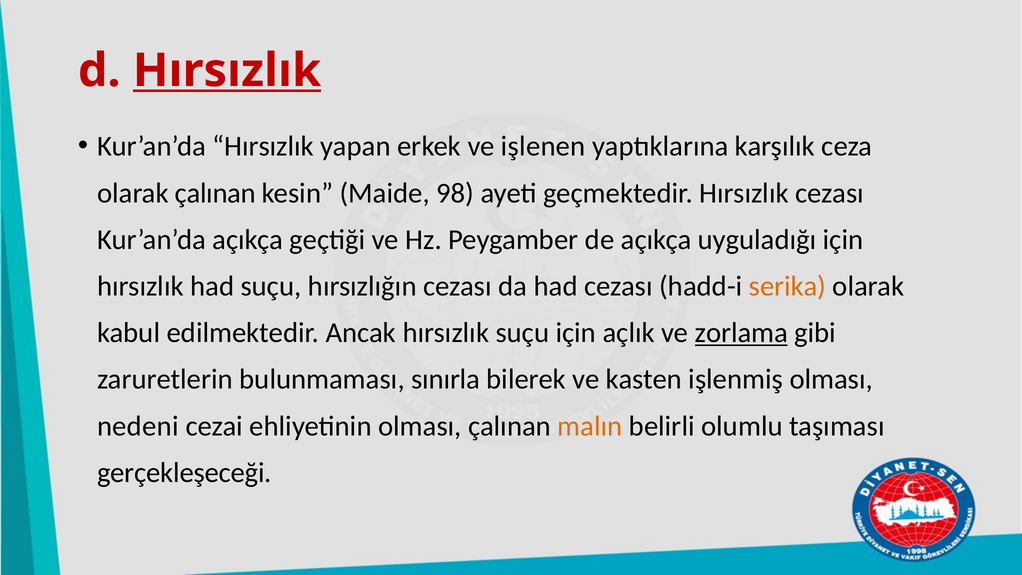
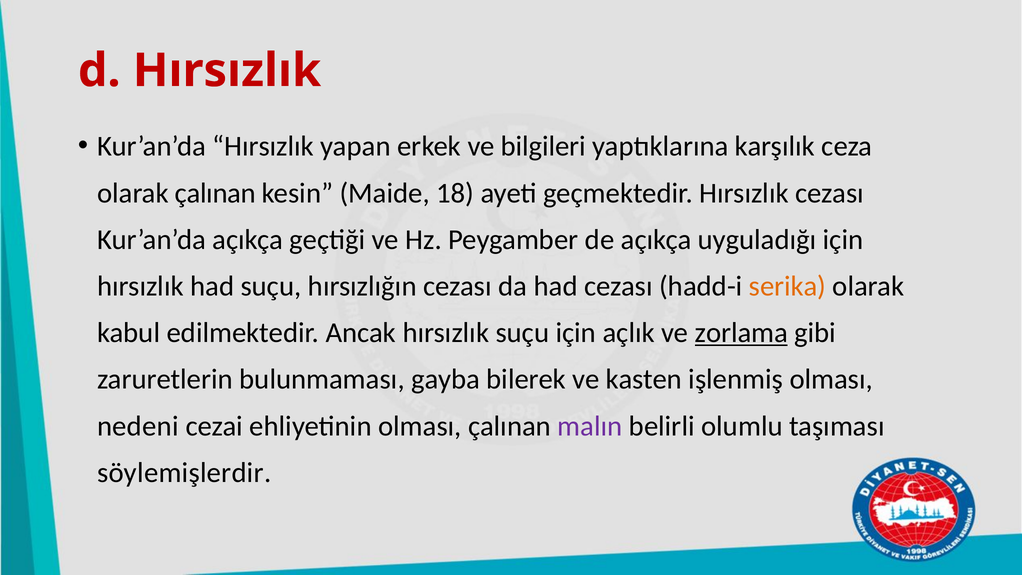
Hırsızlık at (227, 71) underline: present -> none
işlenen: işlenen -> bilgileri
98: 98 -> 18
sınırla: sınırla -> gayba
malın colour: orange -> purple
gerçekleşeceği: gerçekleşeceği -> söylemişlerdir
